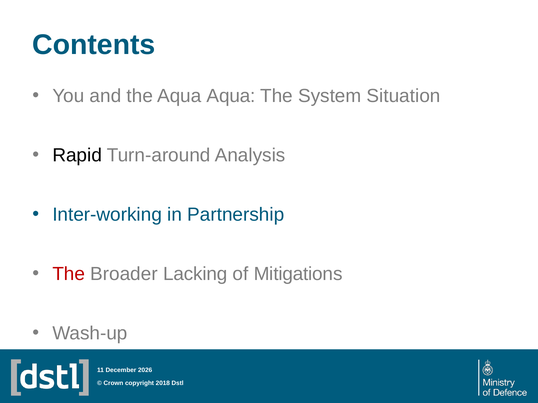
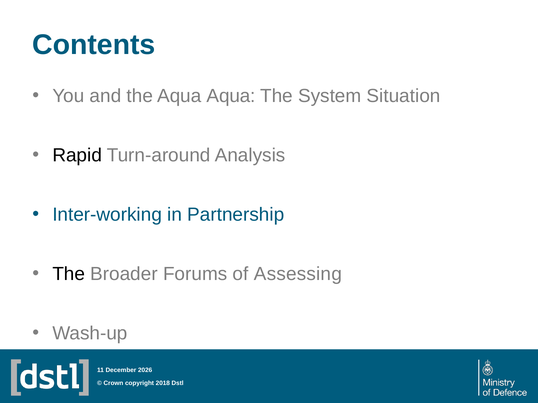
The at (69, 274) colour: red -> black
Lacking: Lacking -> Forums
Mitigations: Mitigations -> Assessing
